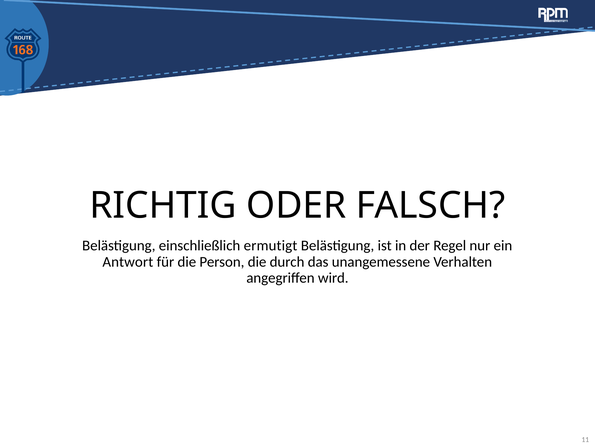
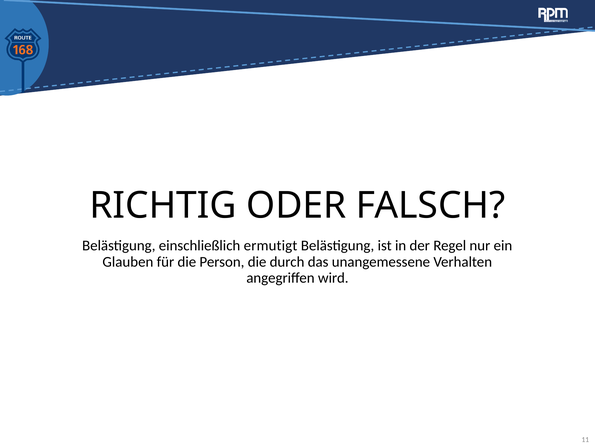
Antwort: Antwort -> Glauben
